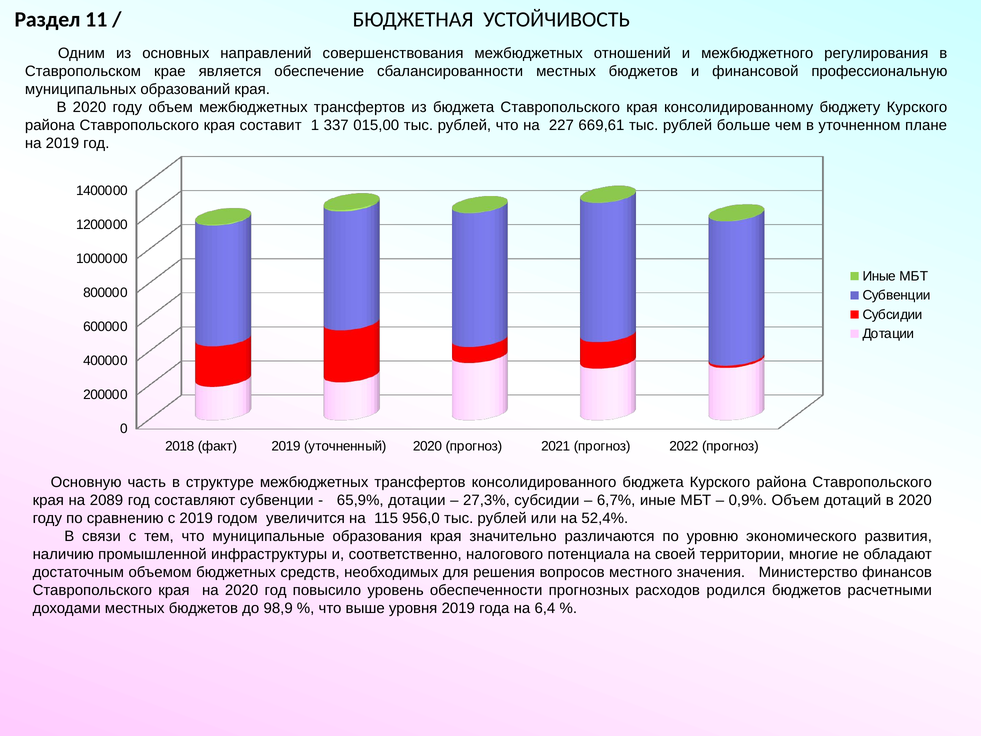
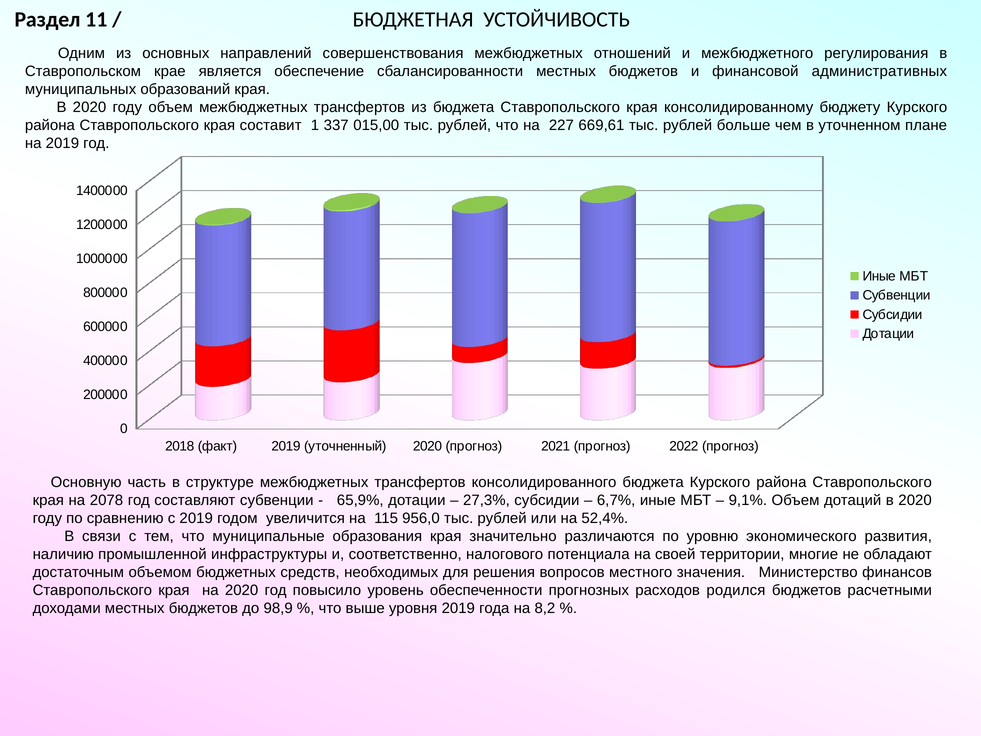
профессиональную: профессиональную -> административных
2089: 2089 -> 2078
0,9%: 0,9% -> 9,1%
6,4: 6,4 -> 8,2
